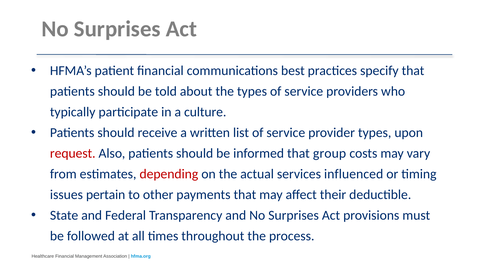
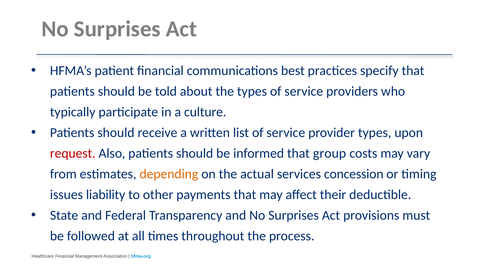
depending colour: red -> orange
influenced: influenced -> concession
pertain: pertain -> liability
